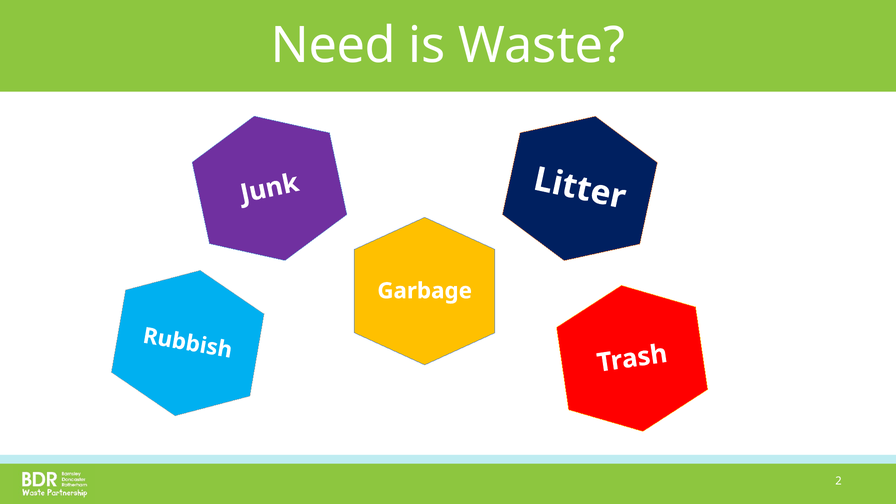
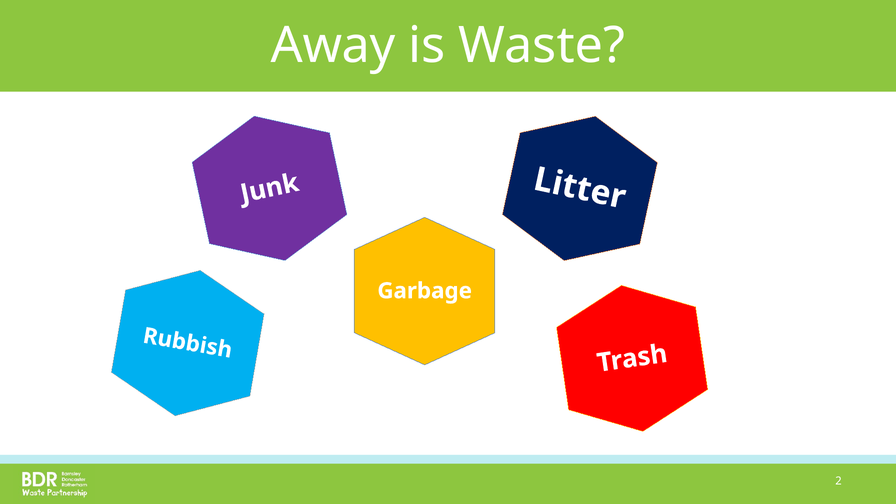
Need: Need -> Away
